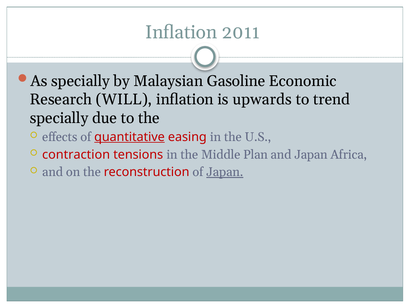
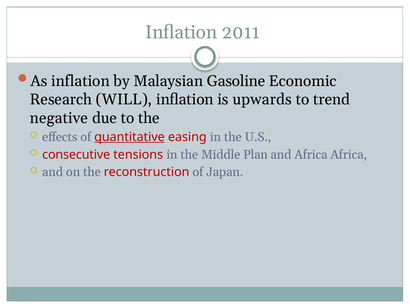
As specially: specially -> inflation
specially at (59, 118): specially -> negative
contraction: contraction -> consecutive
and Japan: Japan -> Africa
Japan at (225, 172) underline: present -> none
